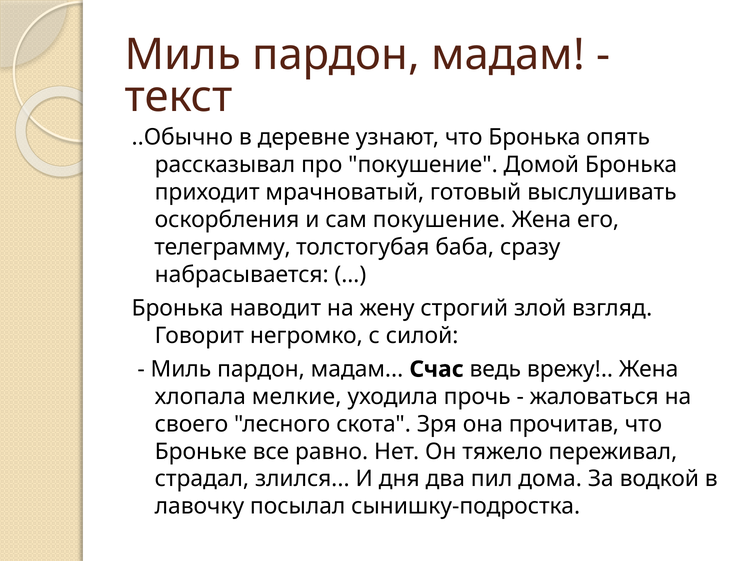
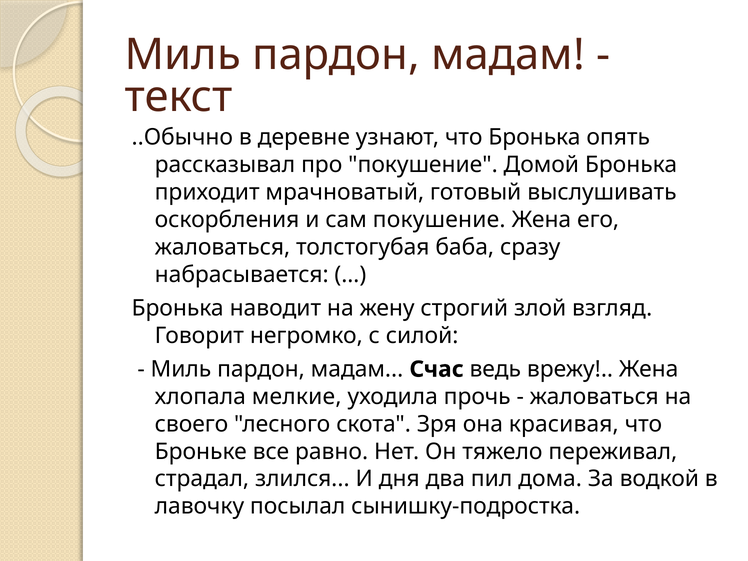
телеграмму at (223, 247): телеграмму -> жаловаться
прочитав: прочитав -> красивая
